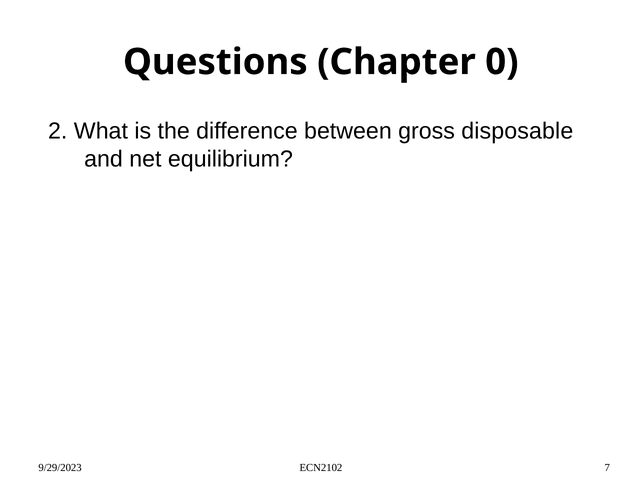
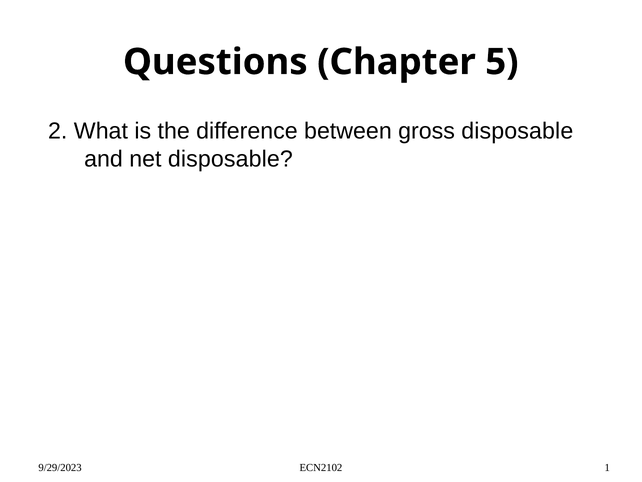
0: 0 -> 5
net equilibrium: equilibrium -> disposable
7: 7 -> 1
